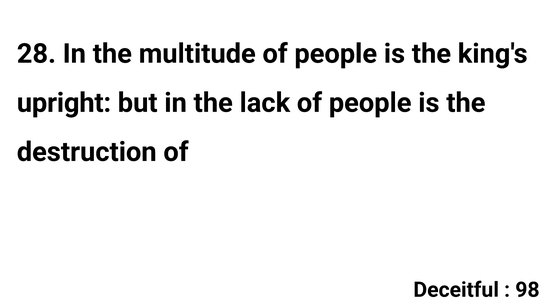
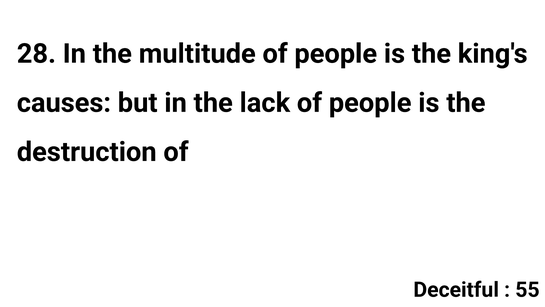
upright: upright -> causes
98: 98 -> 55
